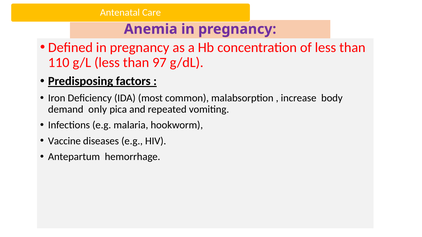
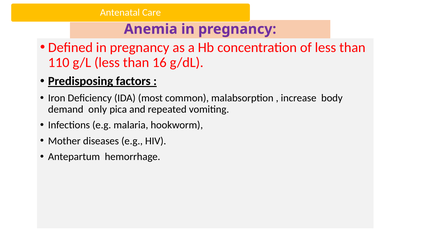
97: 97 -> 16
Vaccine: Vaccine -> Mother
